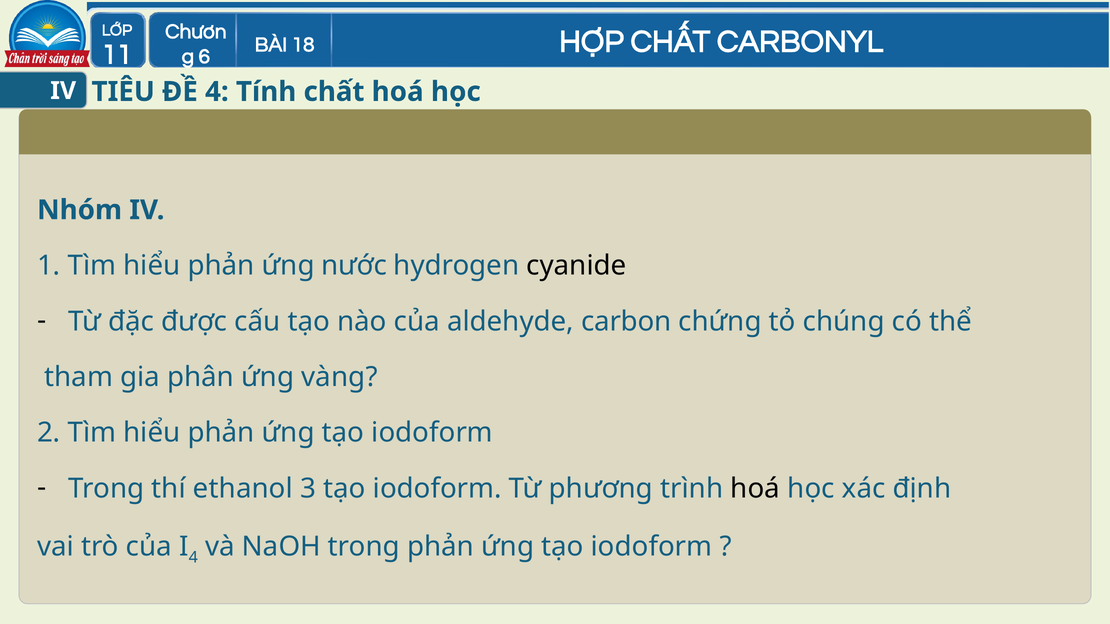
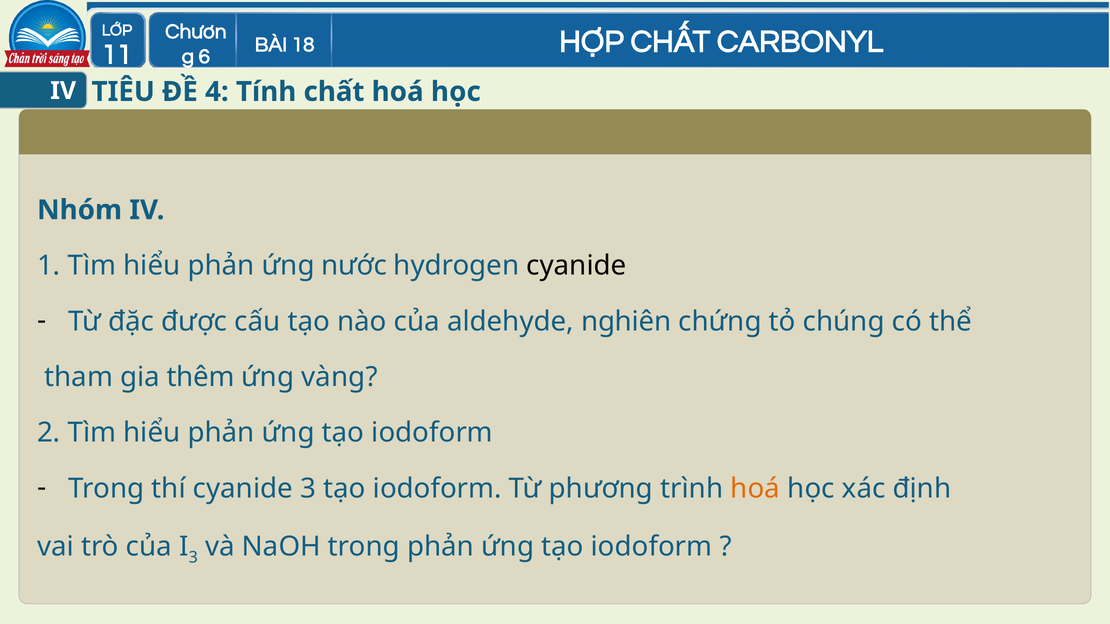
carbon: carbon -> nghiên
phân: phân -> thêm
thí ethanol: ethanol -> cyanide
hoá at (755, 489) colour: black -> orange
4 at (193, 558): 4 -> 3
